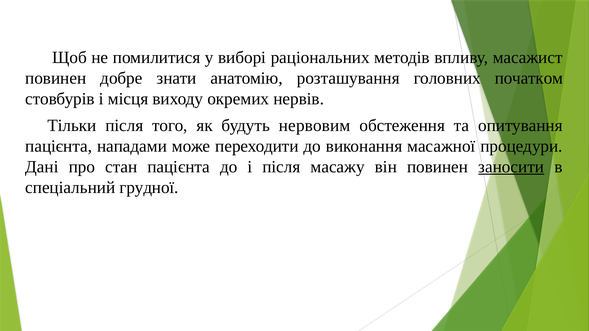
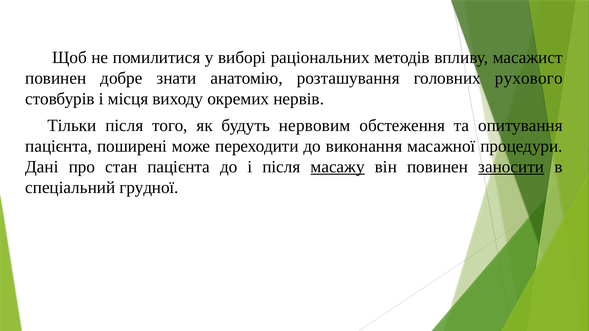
початком: початком -> рухового
нападами: нападами -> поширені
масажу underline: none -> present
